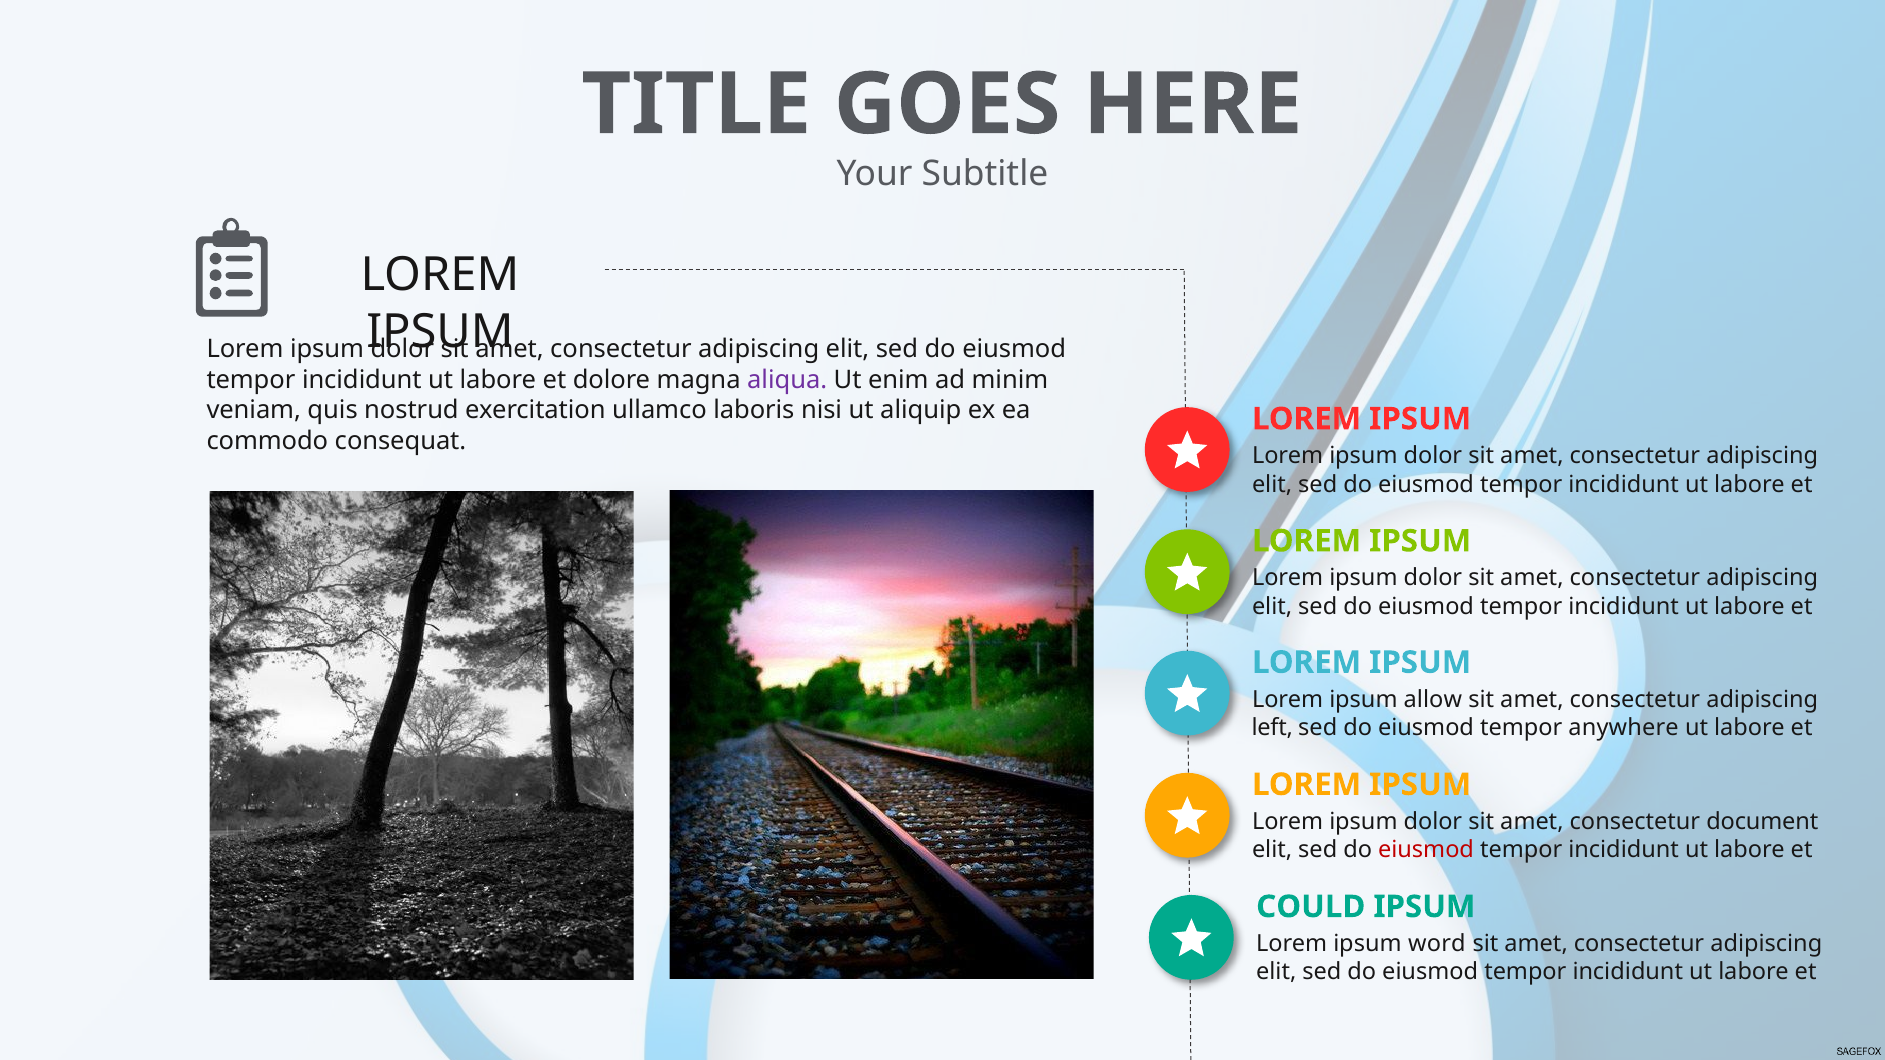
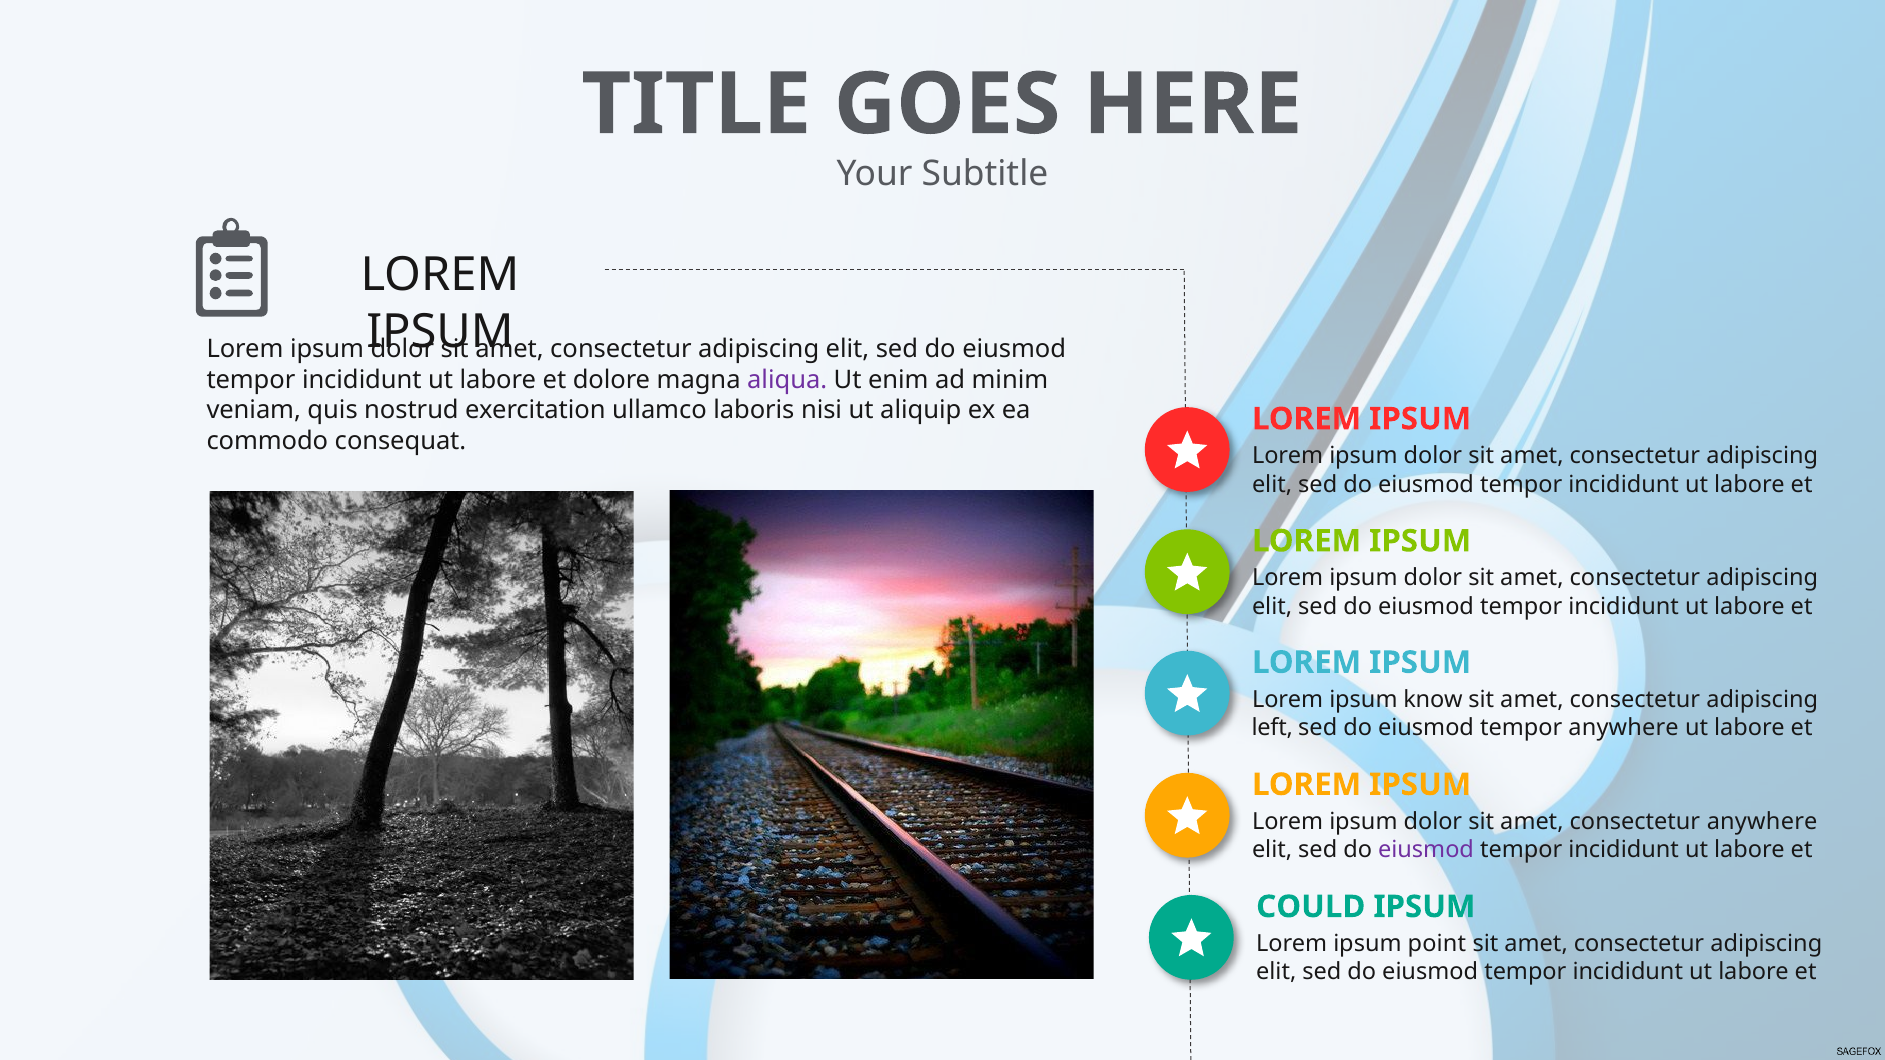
allow: allow -> know
consectetur document: document -> anywhere
eiusmod at (1426, 850) colour: red -> purple
word: word -> point
